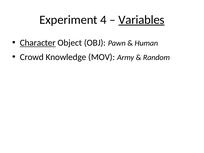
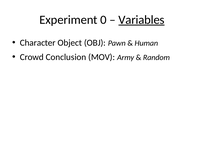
4: 4 -> 0
Character underline: present -> none
Knowledge: Knowledge -> Conclusion
